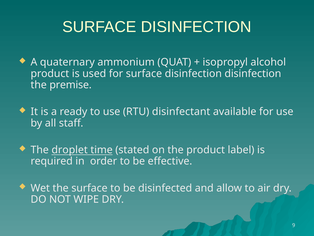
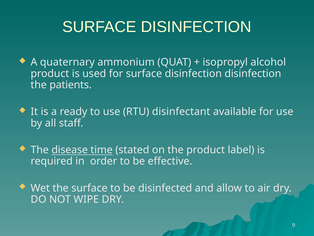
premise: premise -> patients
droplet: droplet -> disease
